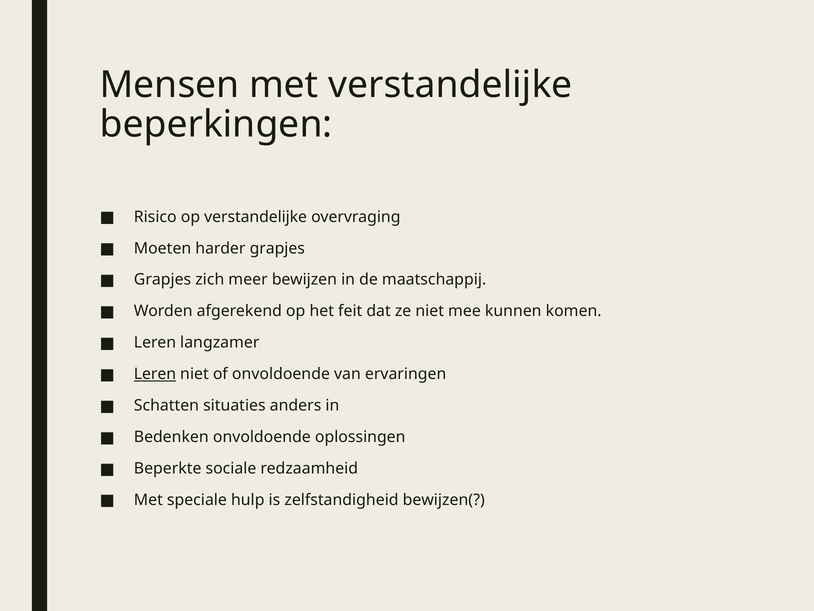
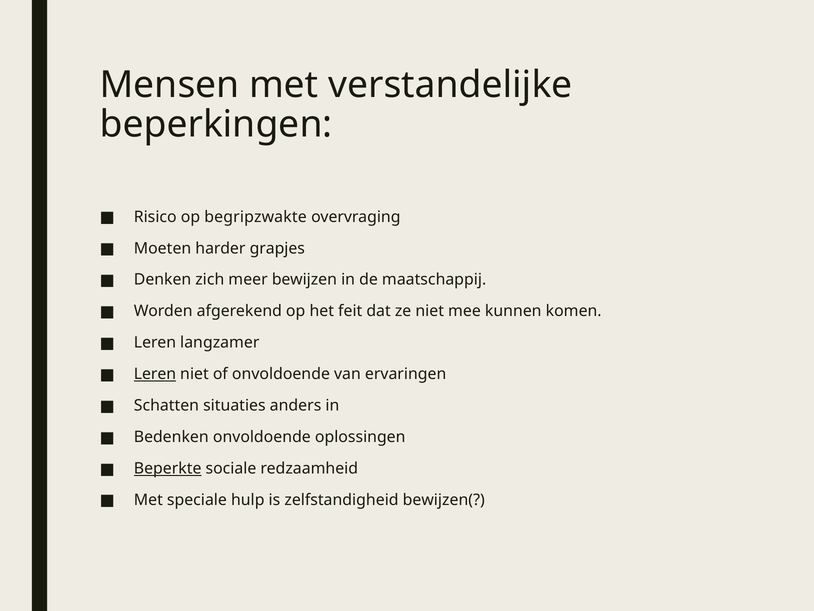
op verstandelijke: verstandelijke -> begripzwakte
Grapjes at (163, 280): Grapjes -> Denken
Beperkte underline: none -> present
